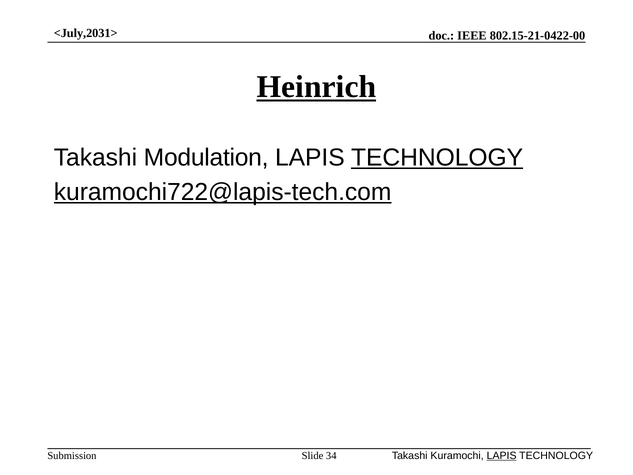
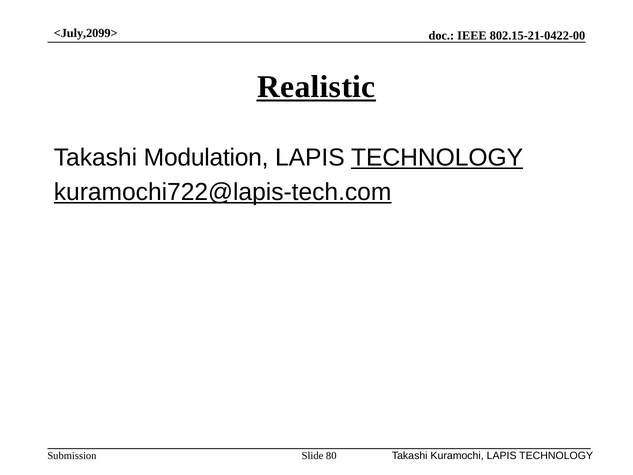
<July,2031>: <July,2031> -> <July,2099>
Heinrich: Heinrich -> Realistic
34: 34 -> 80
LAPIS at (502, 455) underline: present -> none
